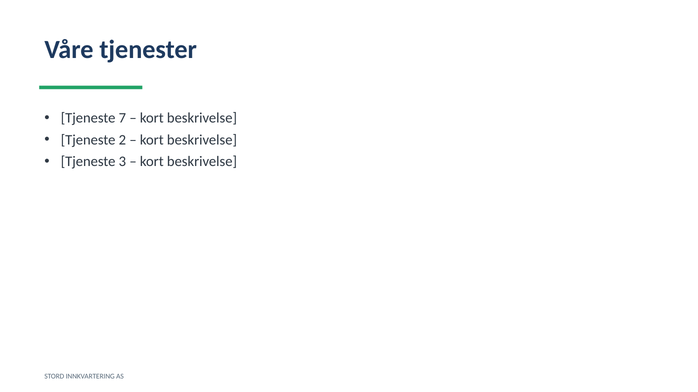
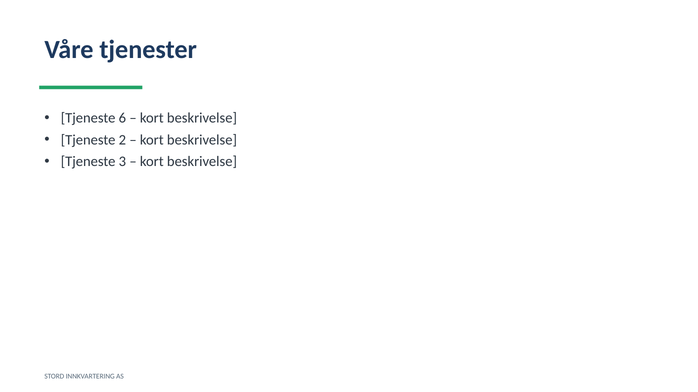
7: 7 -> 6
